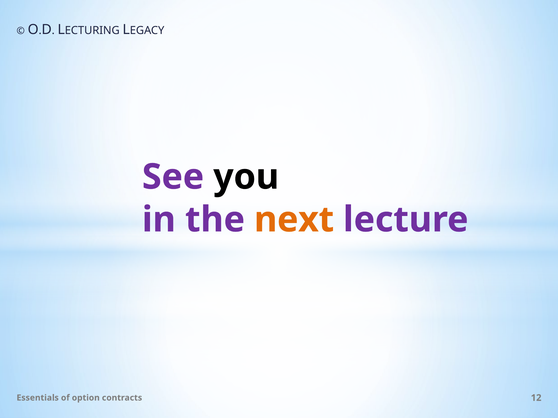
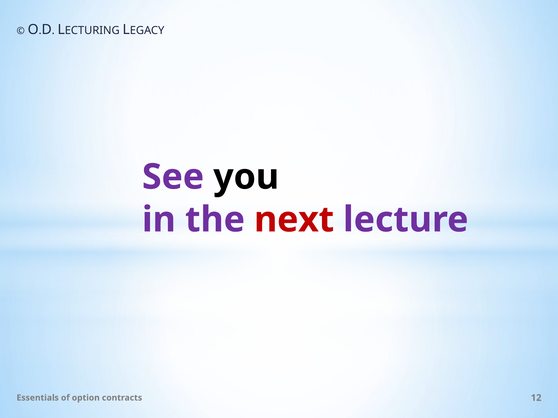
next colour: orange -> red
